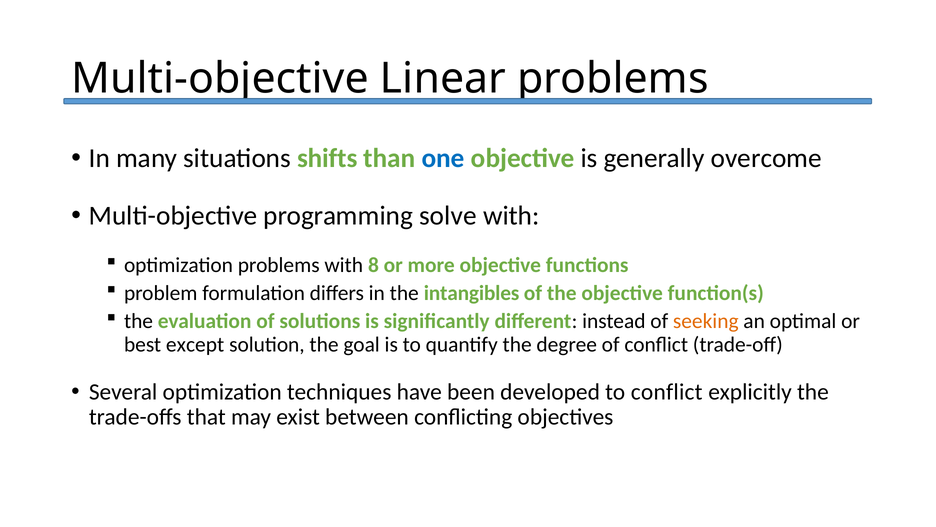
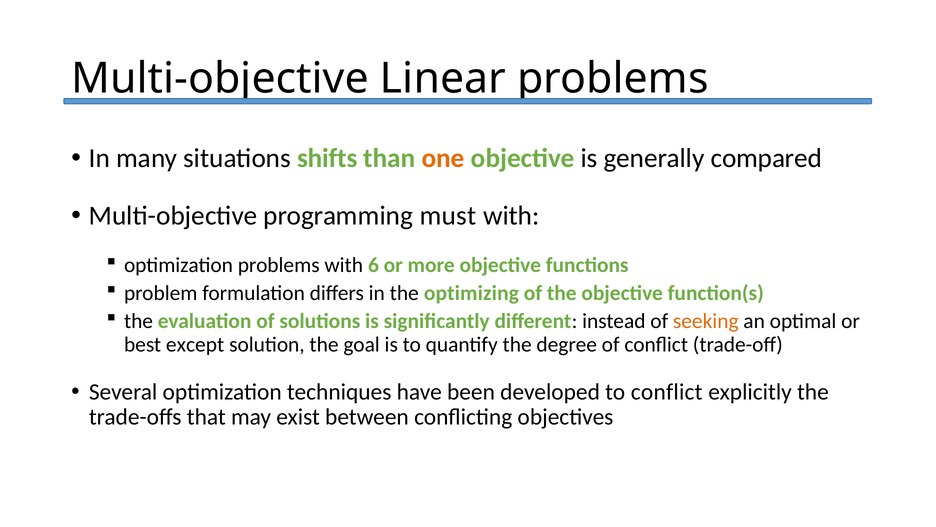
one colour: blue -> orange
overcome: overcome -> compared
solve: solve -> must
8: 8 -> 6
intangibles: intangibles -> optimizing
